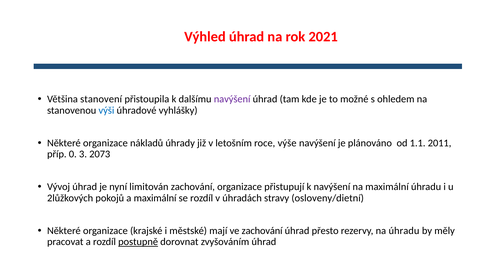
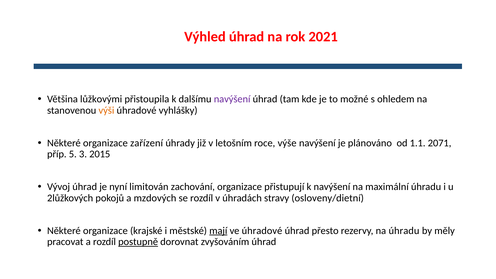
stanovení: stanovení -> lůžkovými
výši colour: blue -> orange
nákladů: nákladů -> zařízení
2011: 2011 -> 2071
0: 0 -> 5
2073: 2073 -> 2015
a maximální: maximální -> mzdových
mají underline: none -> present
ve zachování: zachování -> úhradové
